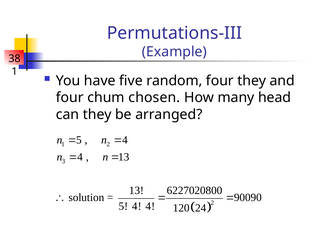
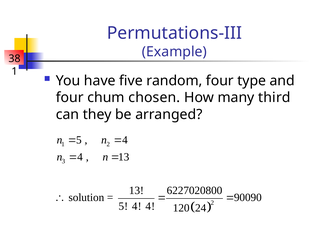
four they: they -> type
head: head -> third
